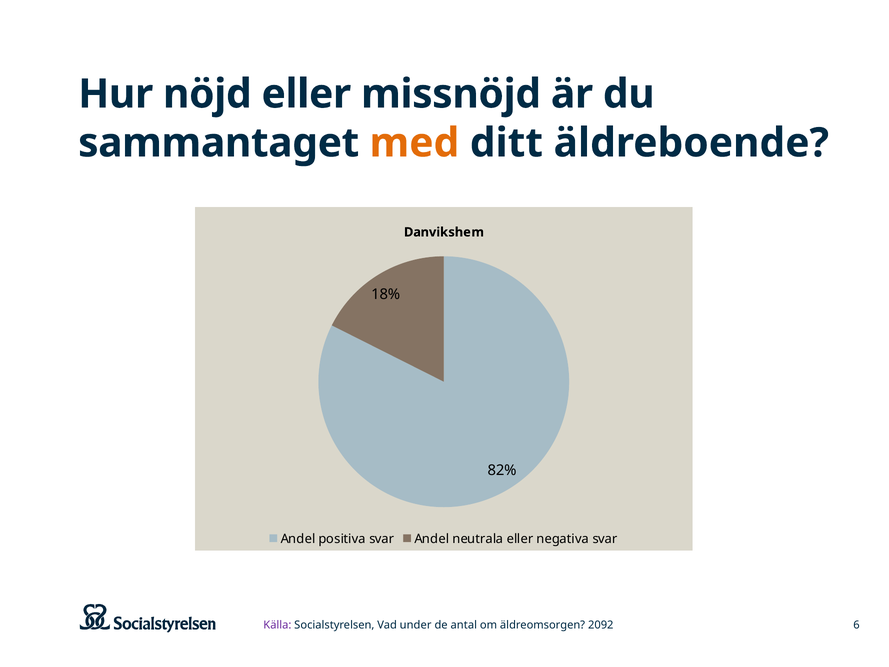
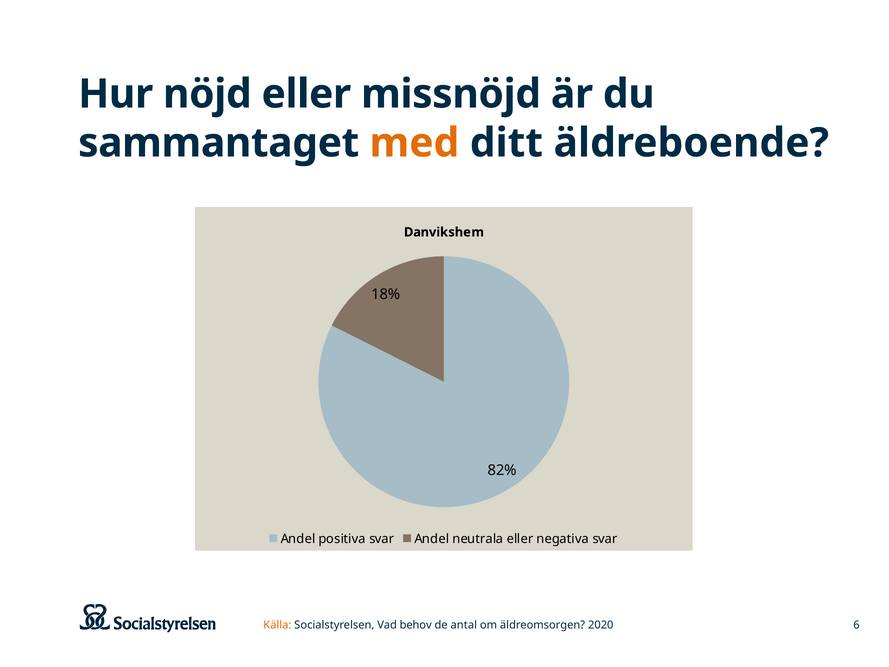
Källa colour: purple -> orange
under: under -> behov
2092: 2092 -> 2020
